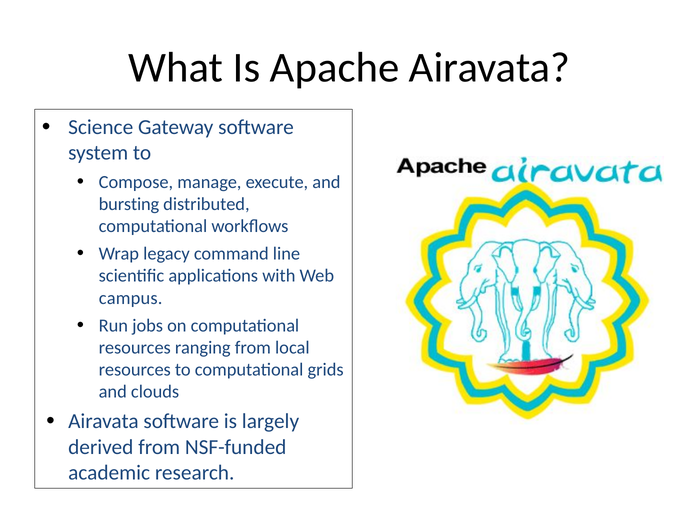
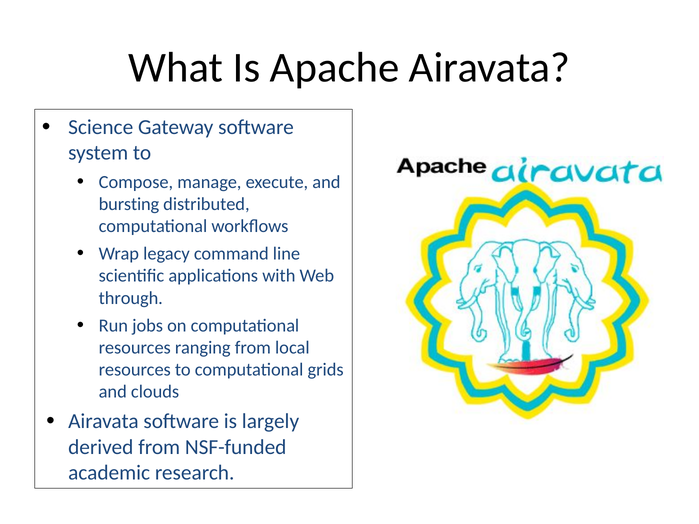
campus: campus -> through
